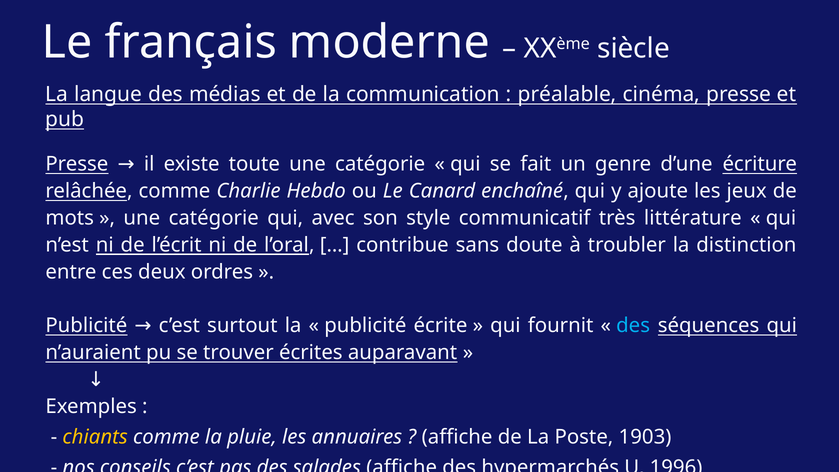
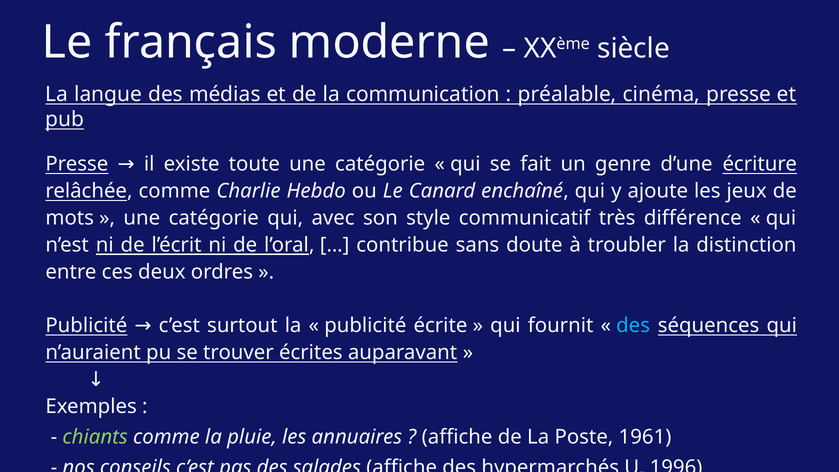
littérature: littérature -> différence
chiants colour: yellow -> light green
1903: 1903 -> 1961
